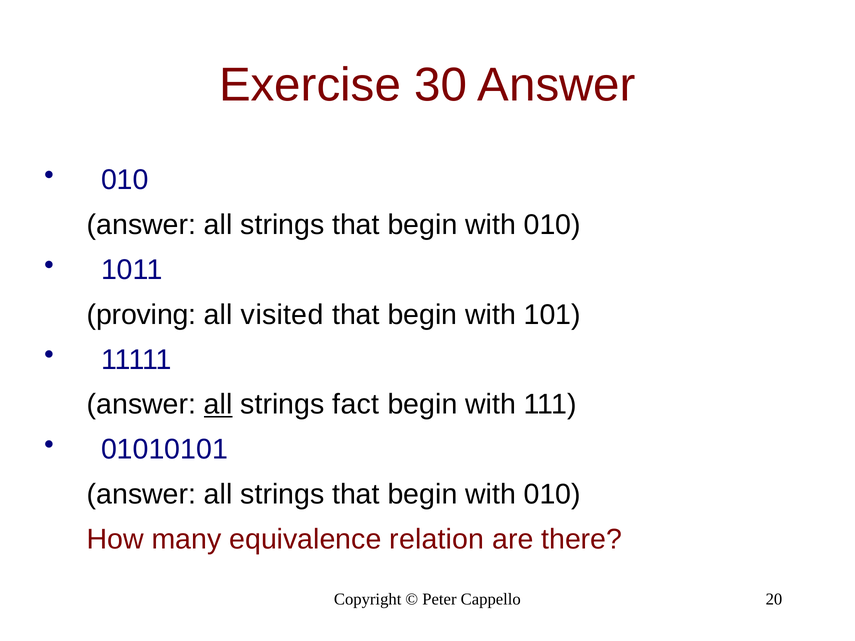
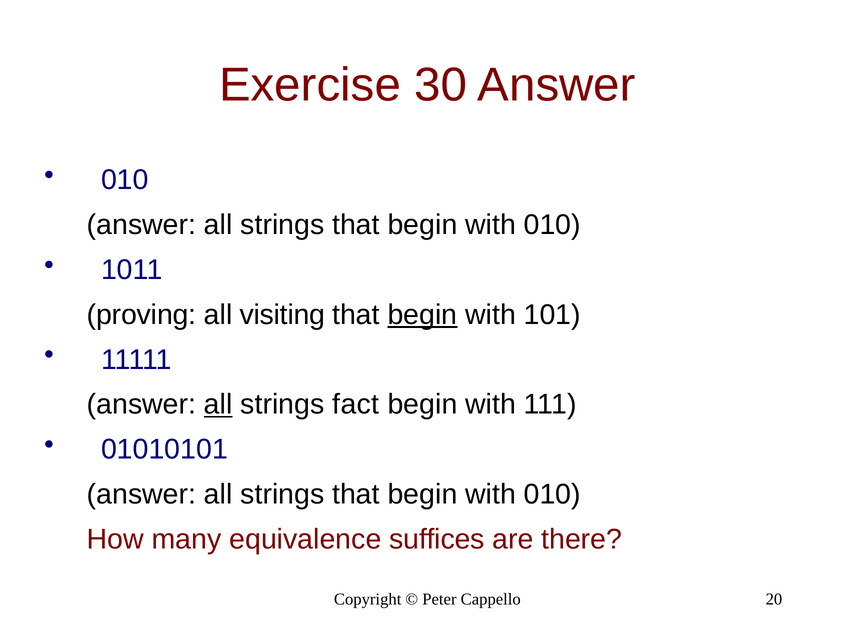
visited: visited -> visiting
begin at (422, 315) underline: none -> present
relation: relation -> suffices
